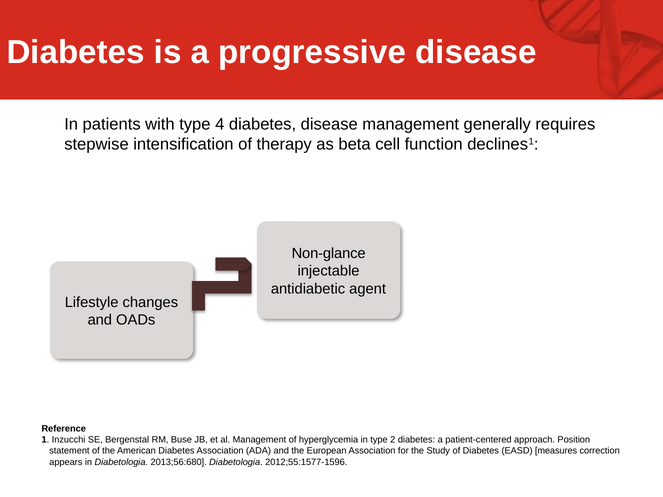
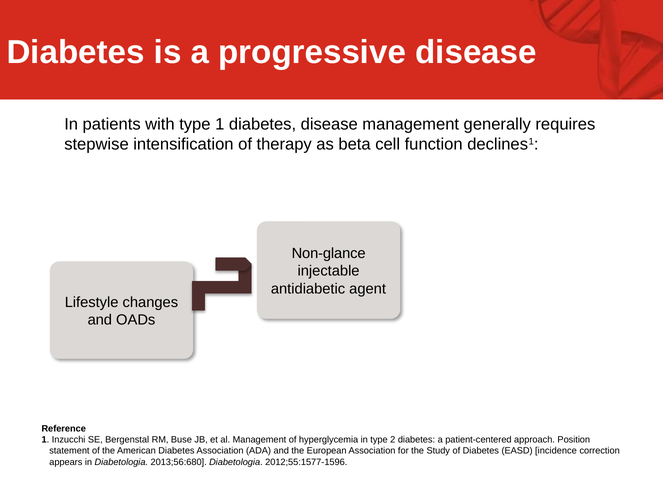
type 4: 4 -> 1
measures: measures -> incidence
